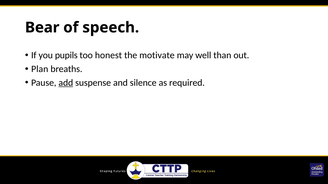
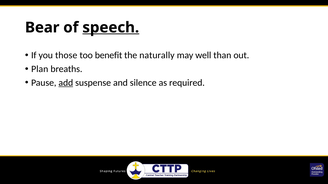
speech underline: none -> present
pupils: pupils -> those
honest: honest -> benefit
motivate: motivate -> naturally
